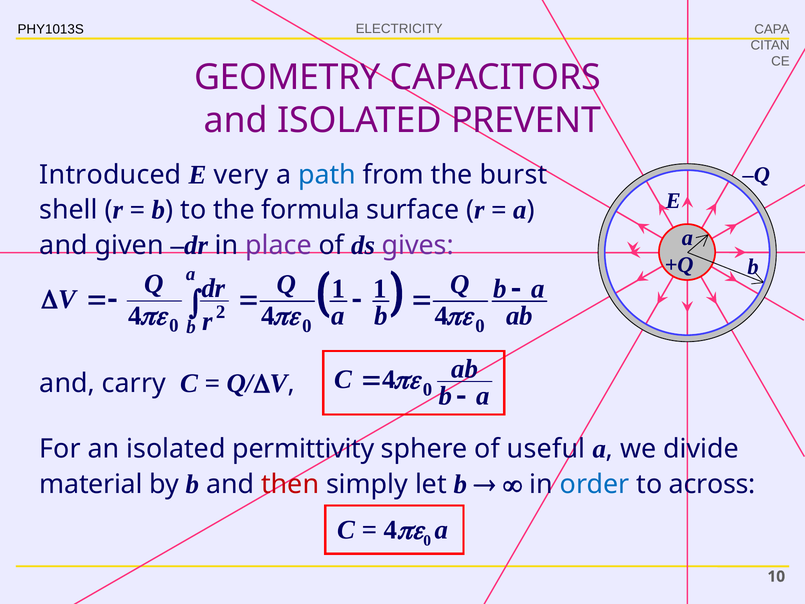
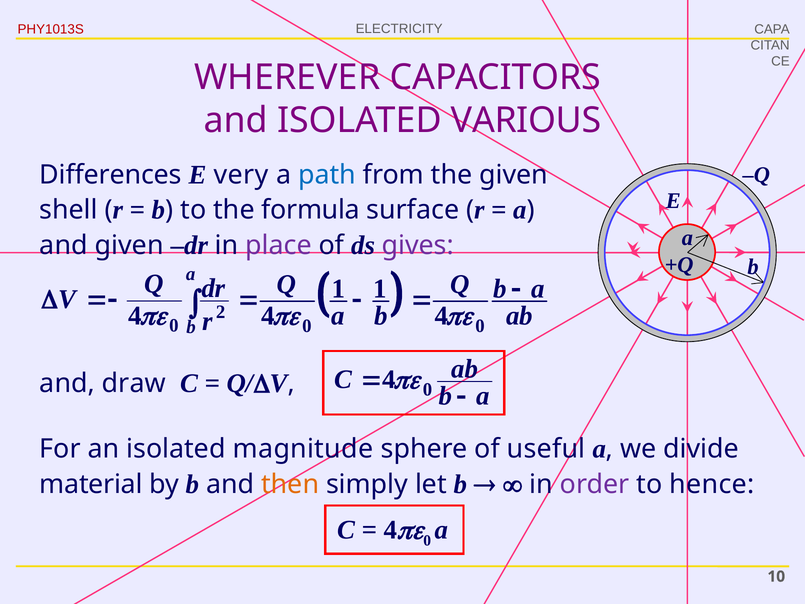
PHY1013S colour: black -> red
GEOMETRY: GEOMETRY -> WHEREVER
PREVENT: PREVENT -> VARIOUS
Introduced: Introduced -> Differences
the burst: burst -> given
carry: carry -> draw
permittivity: permittivity -> magnitude
then colour: red -> orange
order colour: blue -> purple
across: across -> hence
